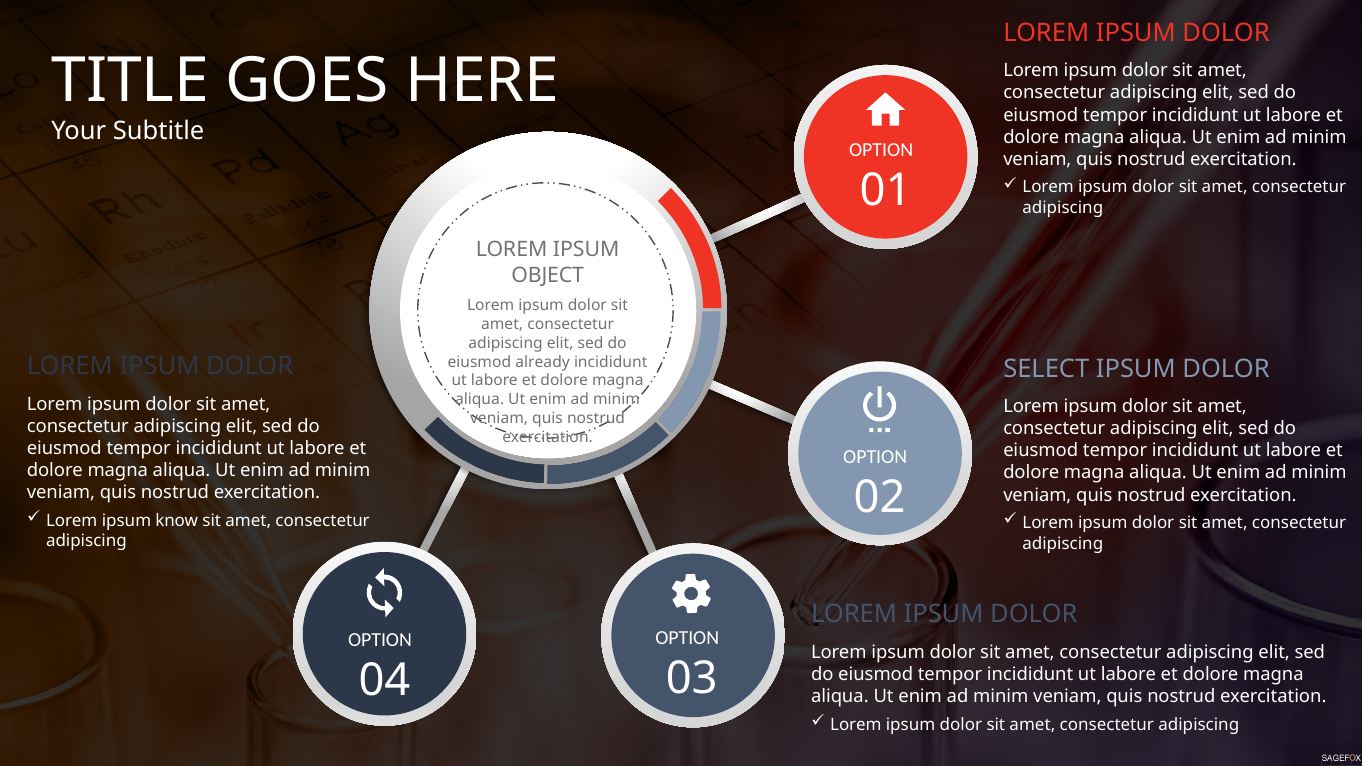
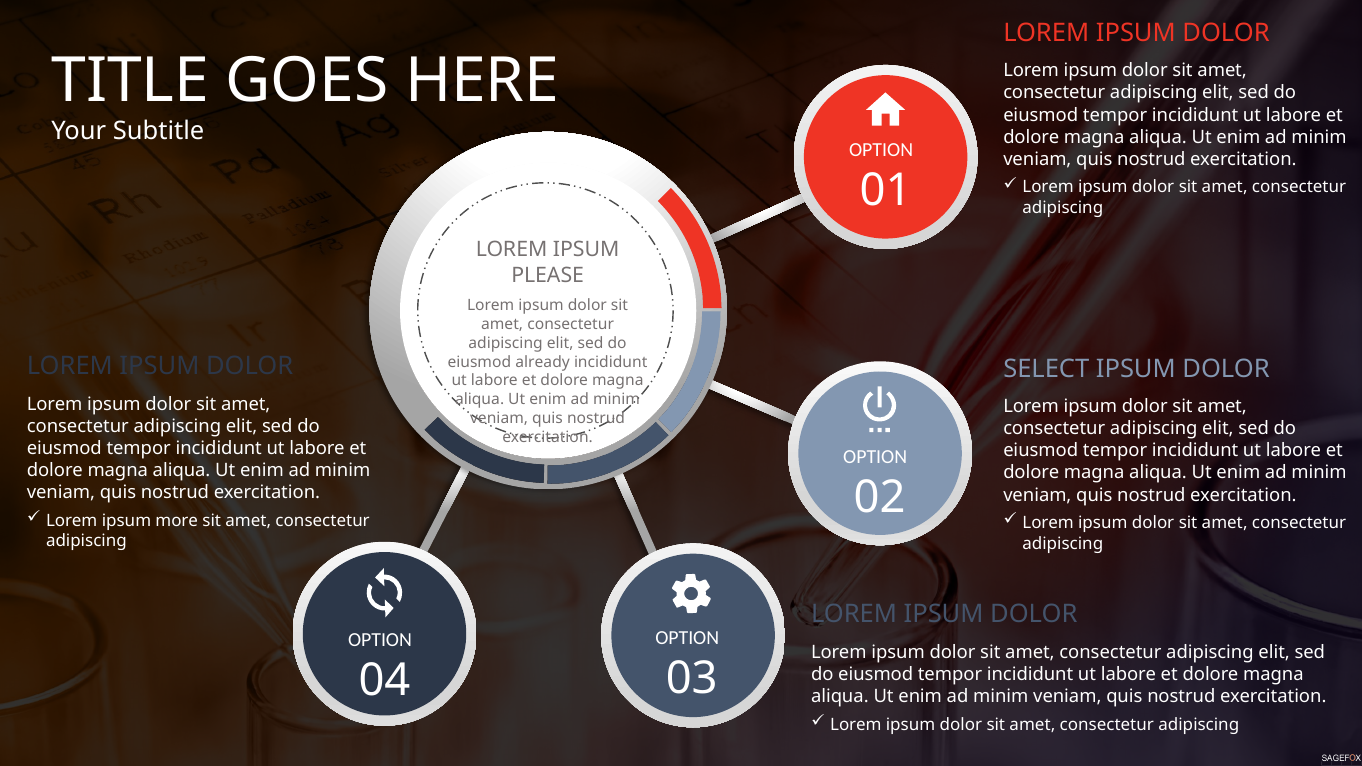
OBJECT: OBJECT -> PLEASE
know: know -> more
